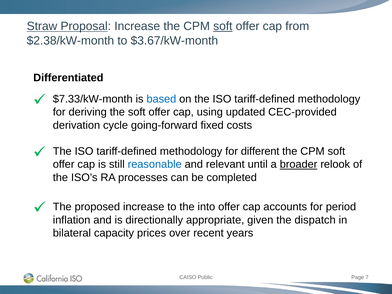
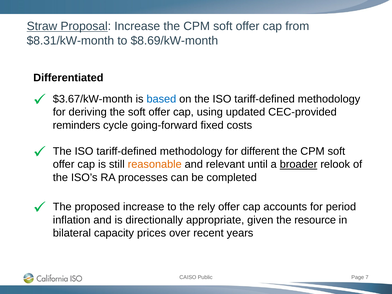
soft at (223, 26) underline: present -> none
$2.38/kW-month: $2.38/kW-month -> $8.31/kW-month
$3.67/kW-month: $3.67/kW-month -> $8.69/kW-month
$7.33/kW-month: $7.33/kW-month -> $3.67/kW-month
derivation: derivation -> reminders
reasonable colour: blue -> orange
into: into -> rely
dispatch: dispatch -> resource
